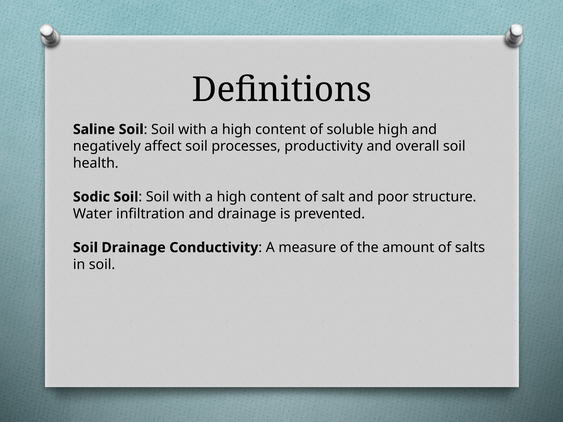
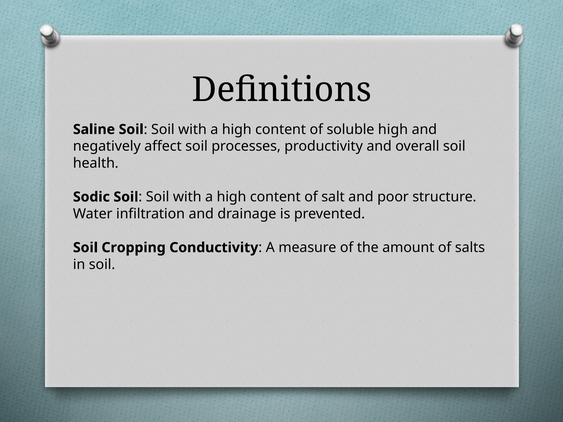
Soil Drainage: Drainage -> Cropping
